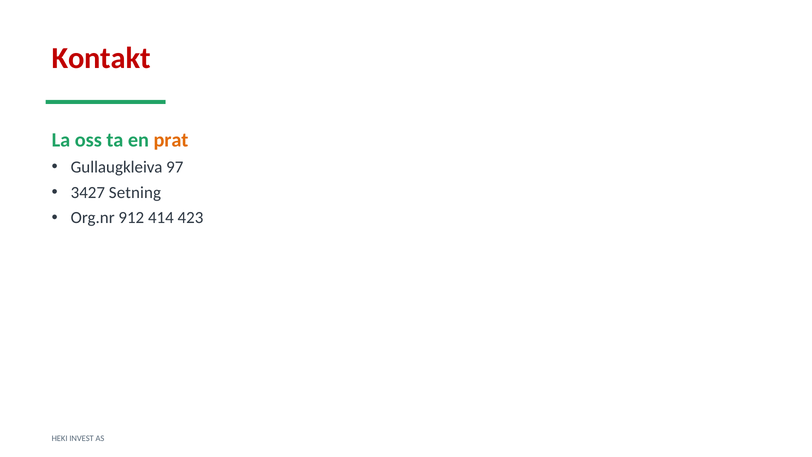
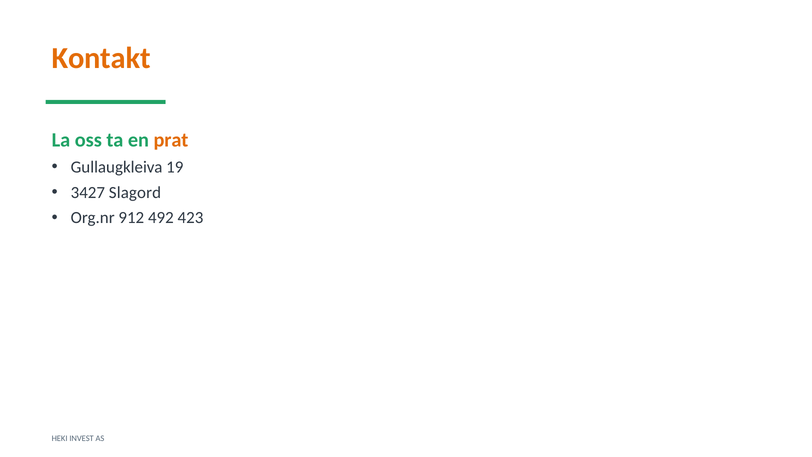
Kontakt colour: red -> orange
97: 97 -> 19
Setning: Setning -> Slagord
414: 414 -> 492
